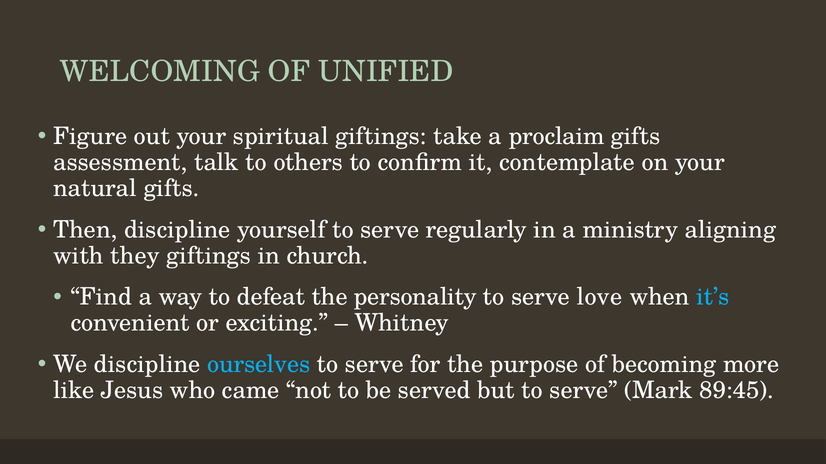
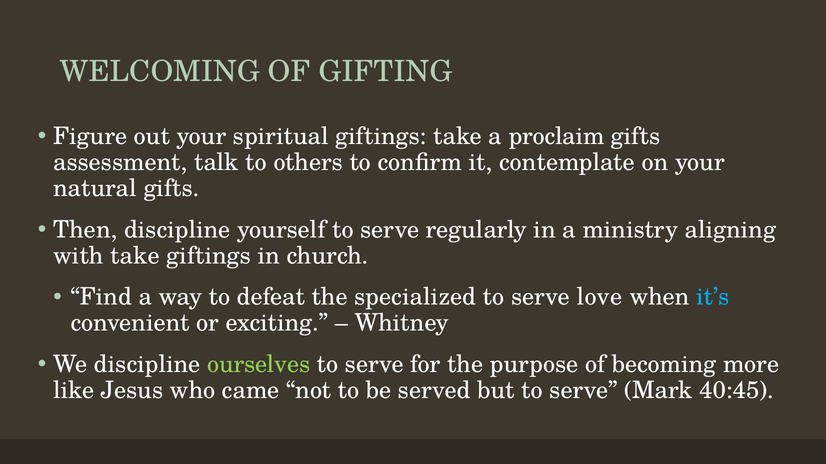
UNIFIED: UNIFIED -> GIFTING
with they: they -> take
personality: personality -> specialized
ourselves colour: light blue -> light green
89:45: 89:45 -> 40:45
